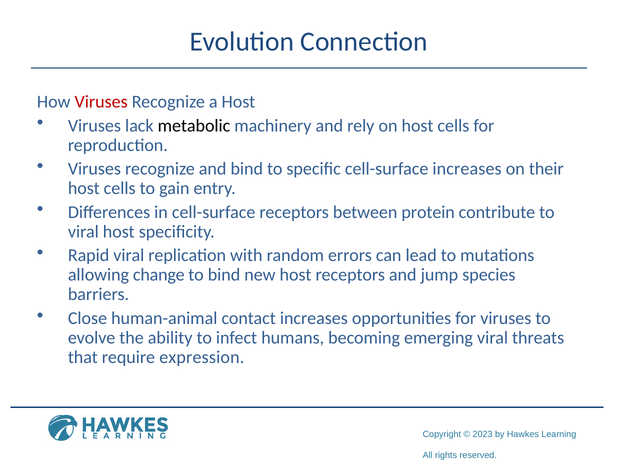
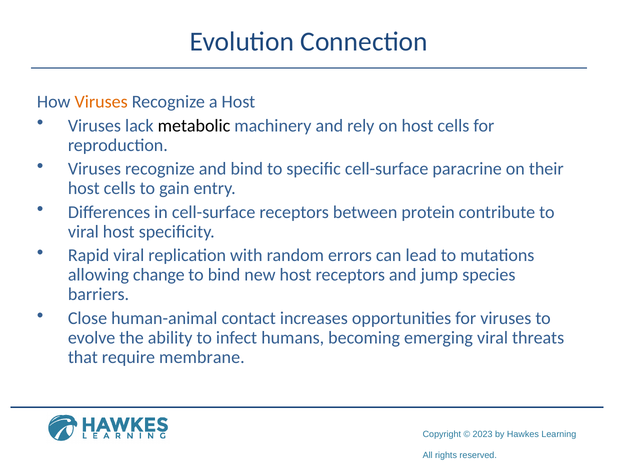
Viruses at (101, 102) colour: red -> orange
cell-surface increases: increases -> paracrine
expression: expression -> membrane
